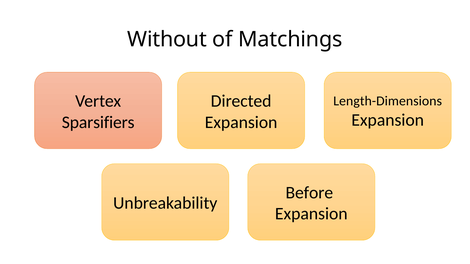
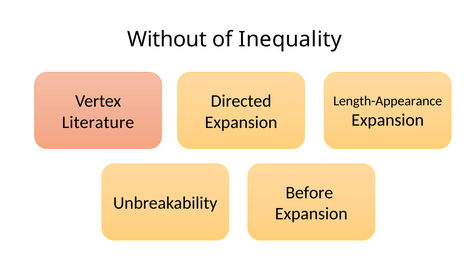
Matchings: Matchings -> Inequality
Length-Dimensions: Length-Dimensions -> Length-Appearance
Sparsifiers: Sparsifiers -> Literature
